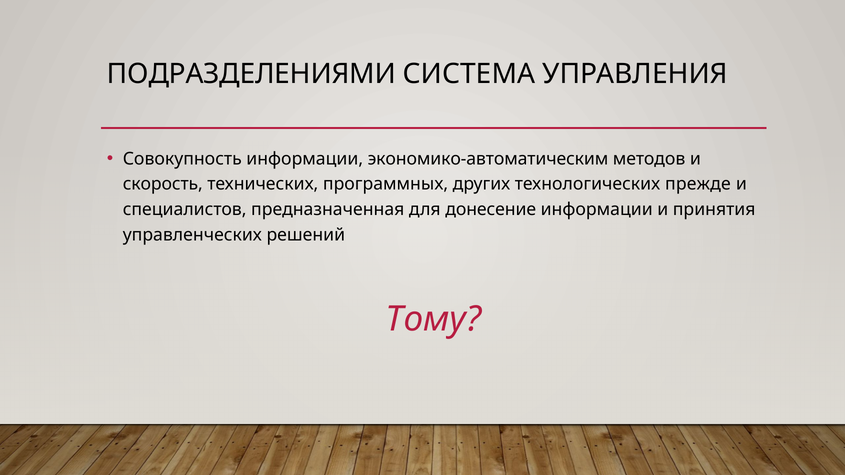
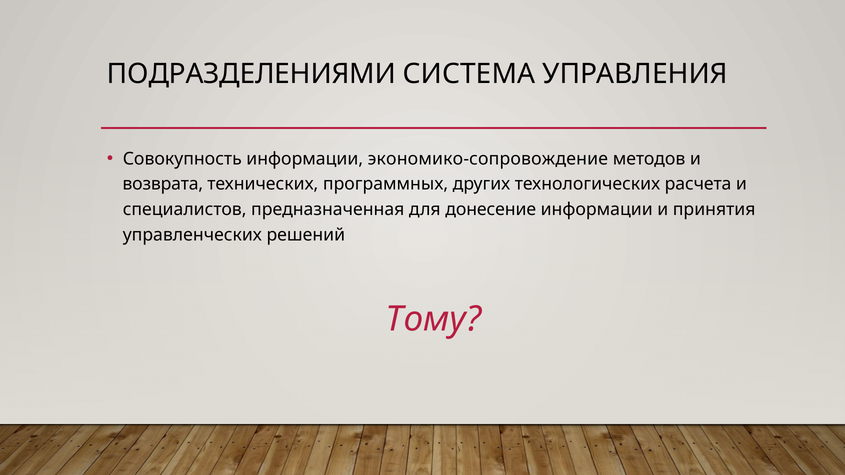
экономико-автоматическим: экономико-автоматическим -> экономико-сопровождение
скорость: скорость -> возврата
прежде: прежде -> расчета
